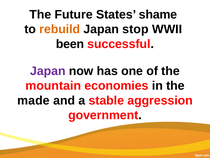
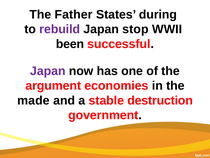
Future: Future -> Father
shame: shame -> during
rebuild colour: orange -> purple
mountain: mountain -> argument
aggression: aggression -> destruction
